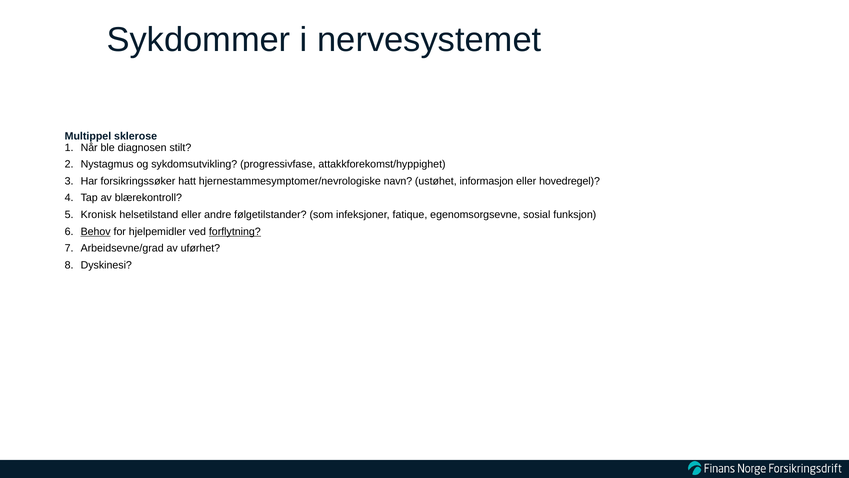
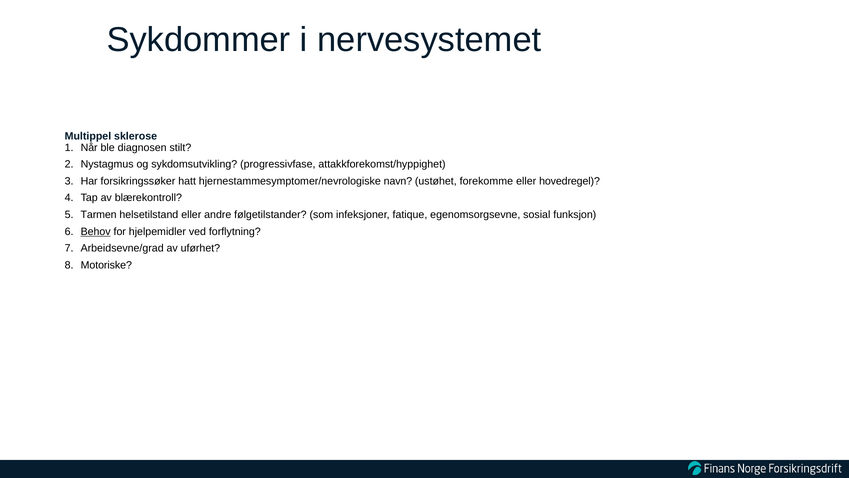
informasjon: informasjon -> forekomme
Kronisk: Kronisk -> Tarmen
forflytning underline: present -> none
Dyskinesi: Dyskinesi -> Motoriske
